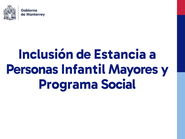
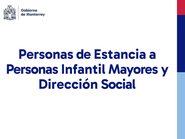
Inclusión at (46, 54): Inclusión -> Personas
Programa: Programa -> Dirección
